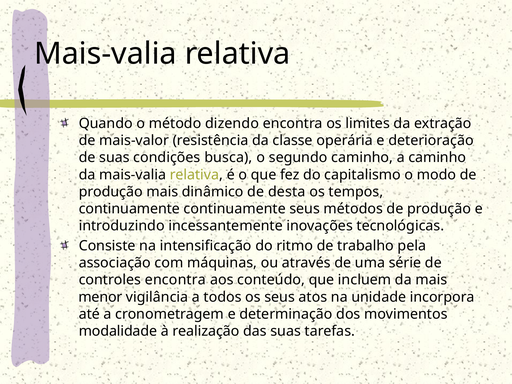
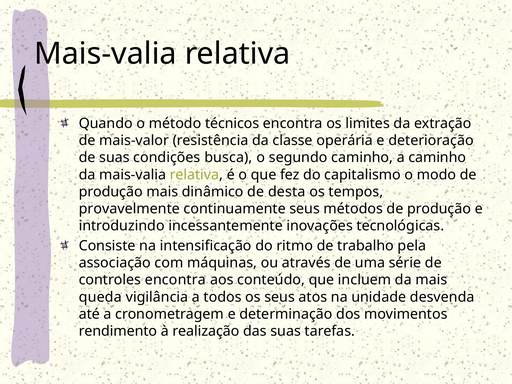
dizendo: dizendo -> técnicos
continuamente at (129, 209): continuamente -> provavelmente
menor: menor -> queda
incorpora: incorpora -> desvenda
modalidade: modalidade -> rendimento
